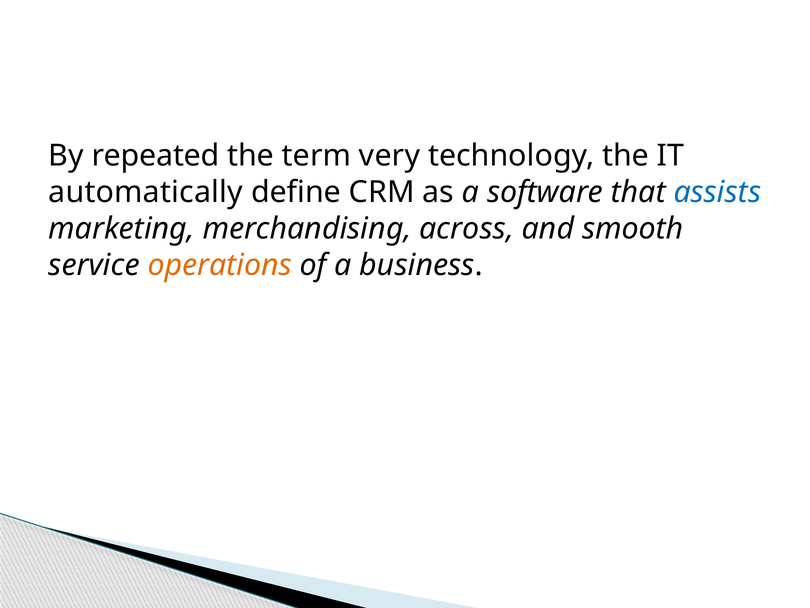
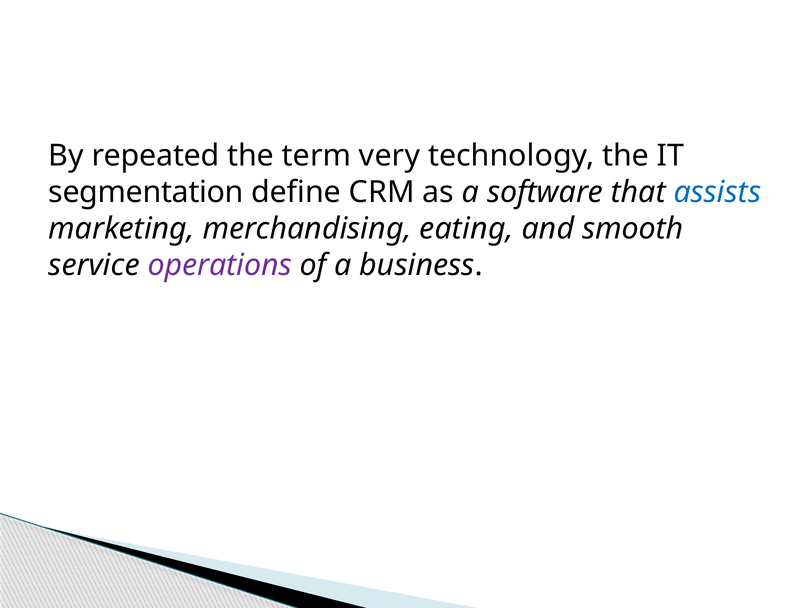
automatically: automatically -> segmentation
across: across -> eating
operations colour: orange -> purple
